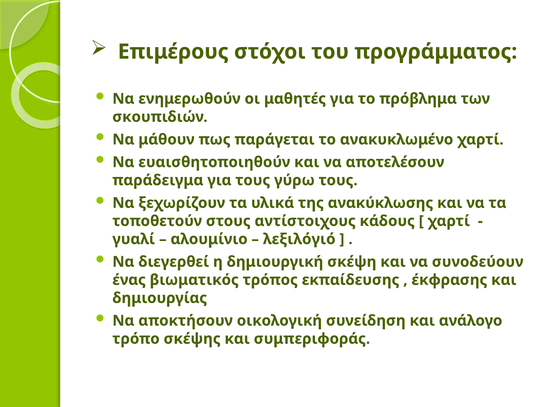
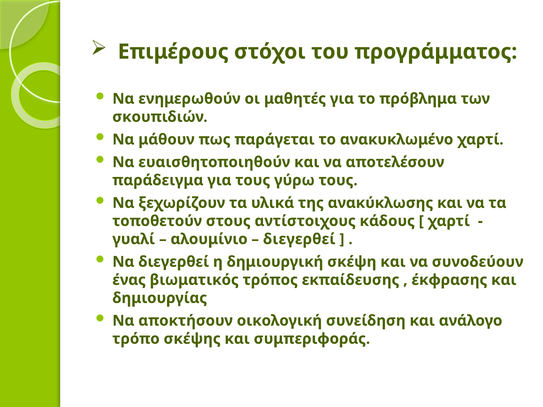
λεξιλόγιό at (299, 239): λεξιλόγιό -> διεγερθεί
